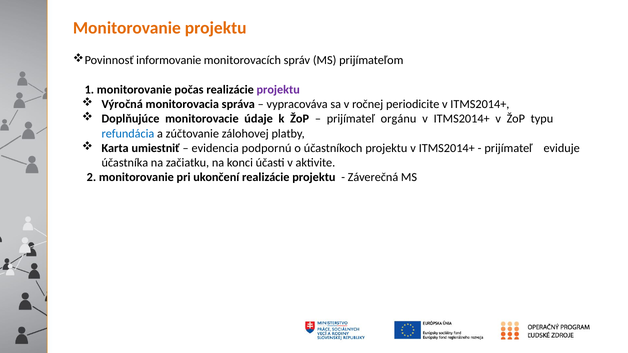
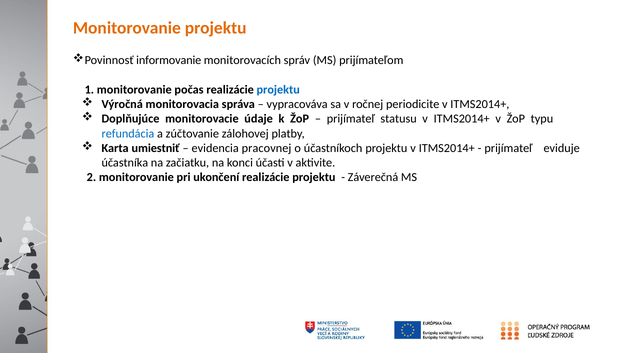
projektu at (278, 90) colour: purple -> blue
orgánu: orgánu -> statusu
podpornú: podpornú -> pracovnej
